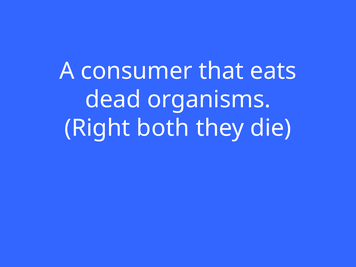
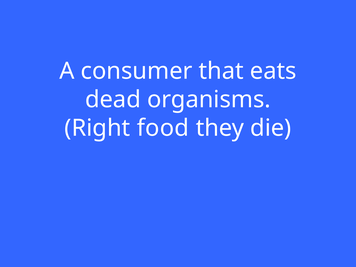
both: both -> food
